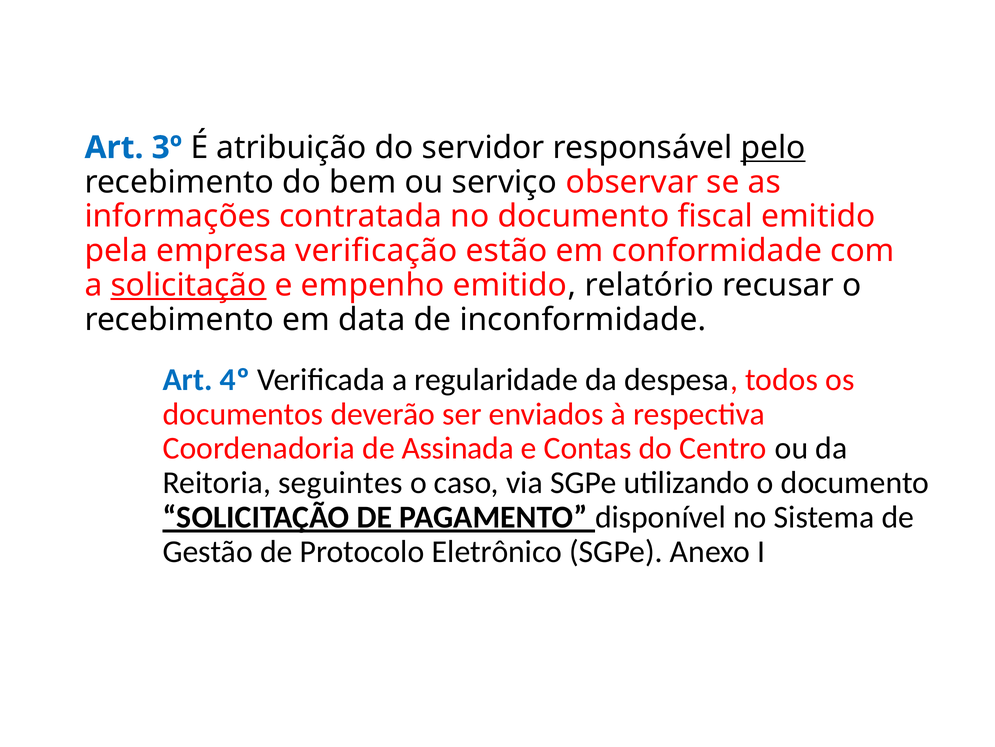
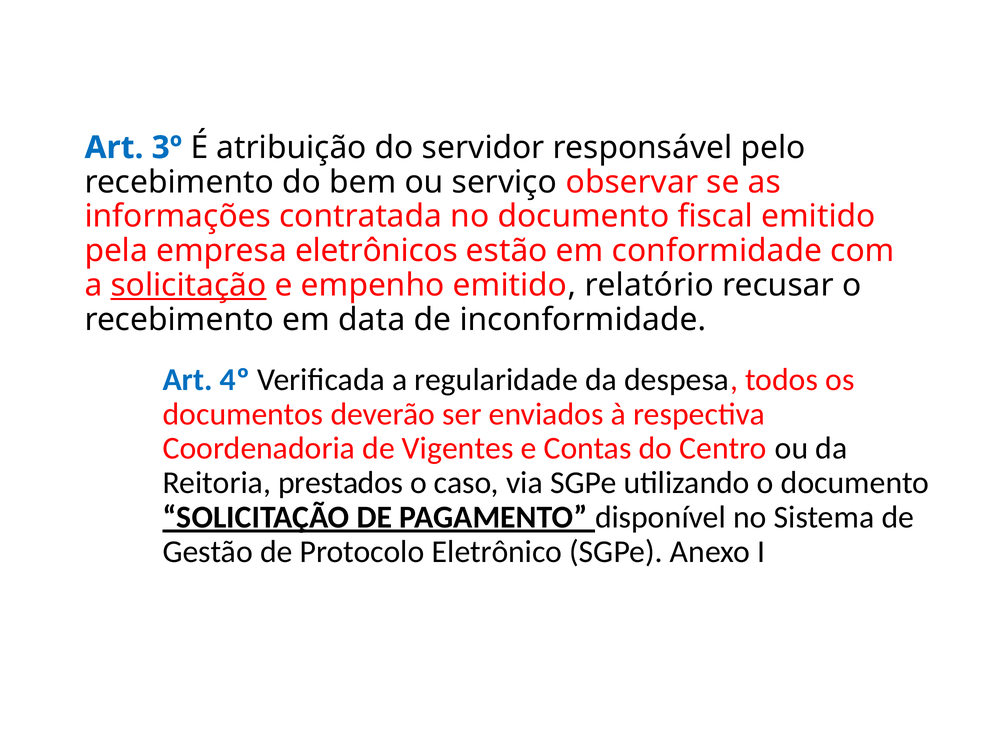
pelo underline: present -> none
verificação: verificação -> eletrônicos
Assinada: Assinada -> Vigentes
seguintes: seguintes -> prestados
